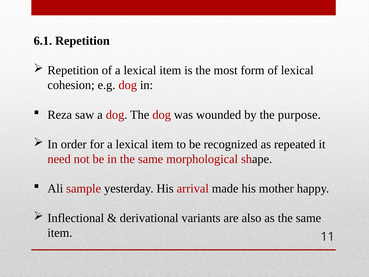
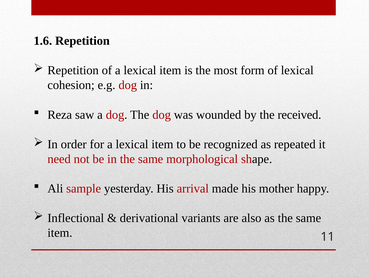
6.1: 6.1 -> 1.6
purpose: purpose -> received
